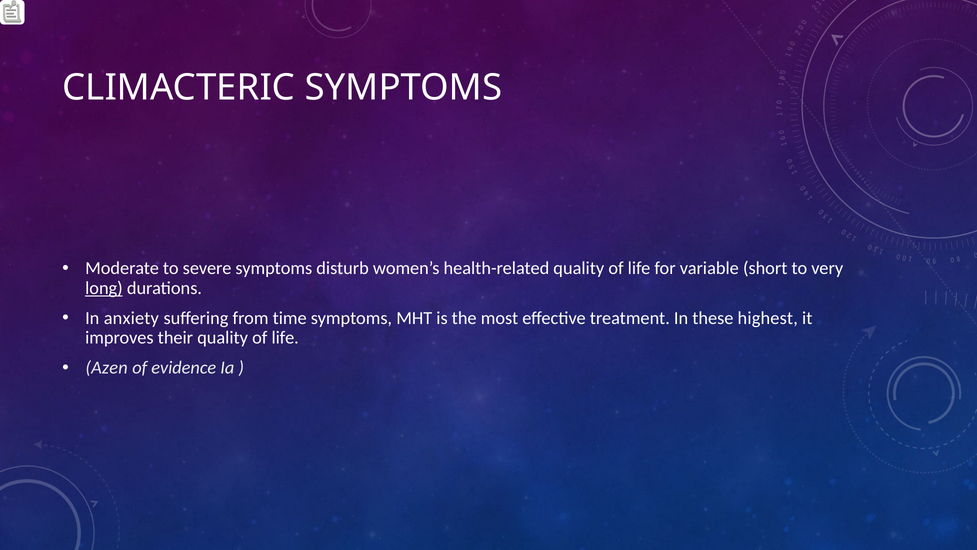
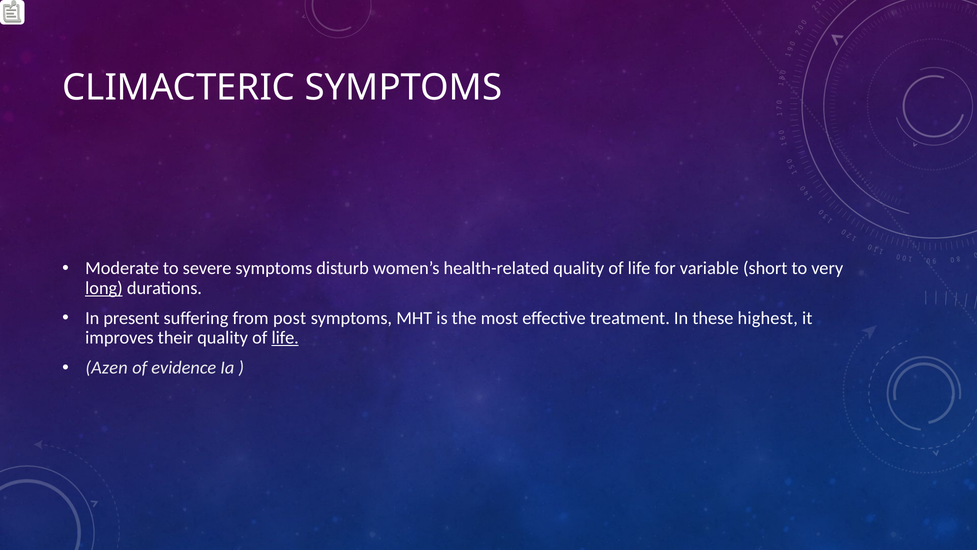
anxiety: anxiety -> present
time: time -> post
life at (285, 338) underline: none -> present
